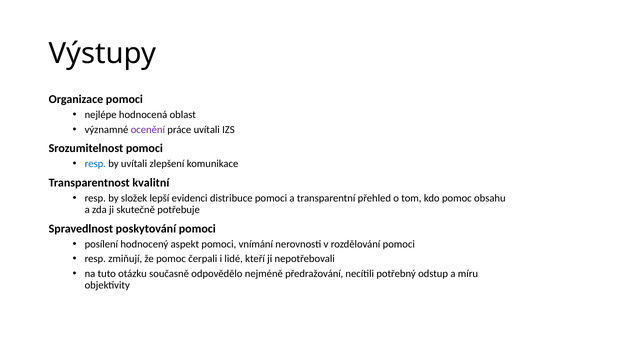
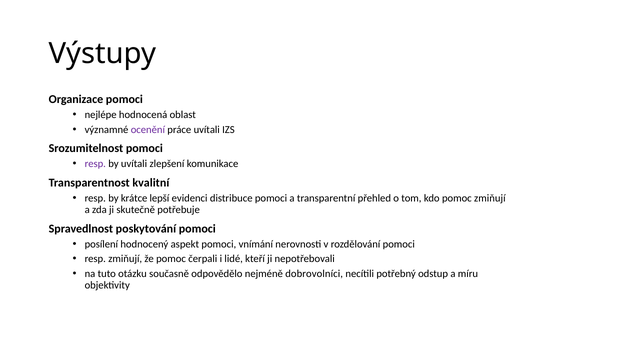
resp at (95, 164) colour: blue -> purple
složek: složek -> krátce
pomoc obsahu: obsahu -> zmiňují
předražování: předražování -> dobrovolníci
